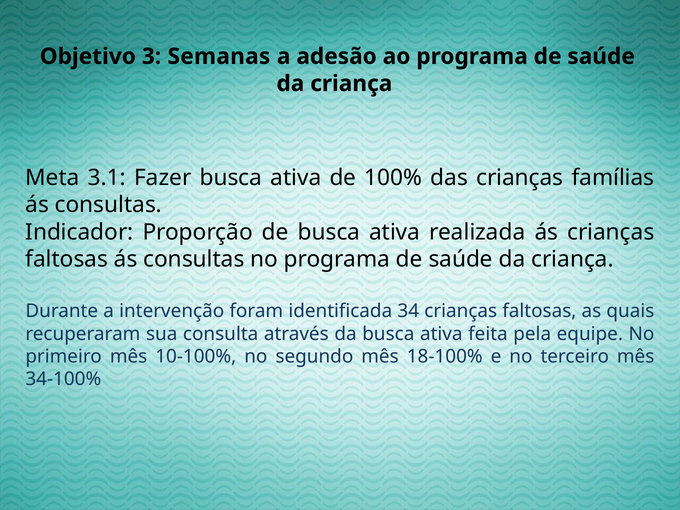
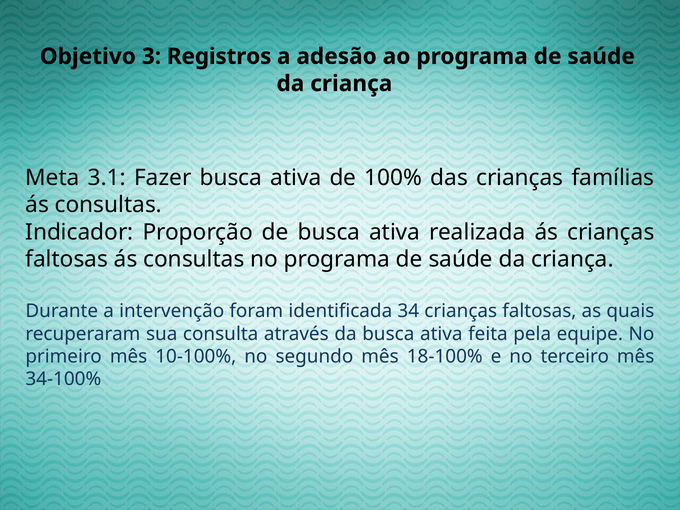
Semanas: Semanas -> Registros
